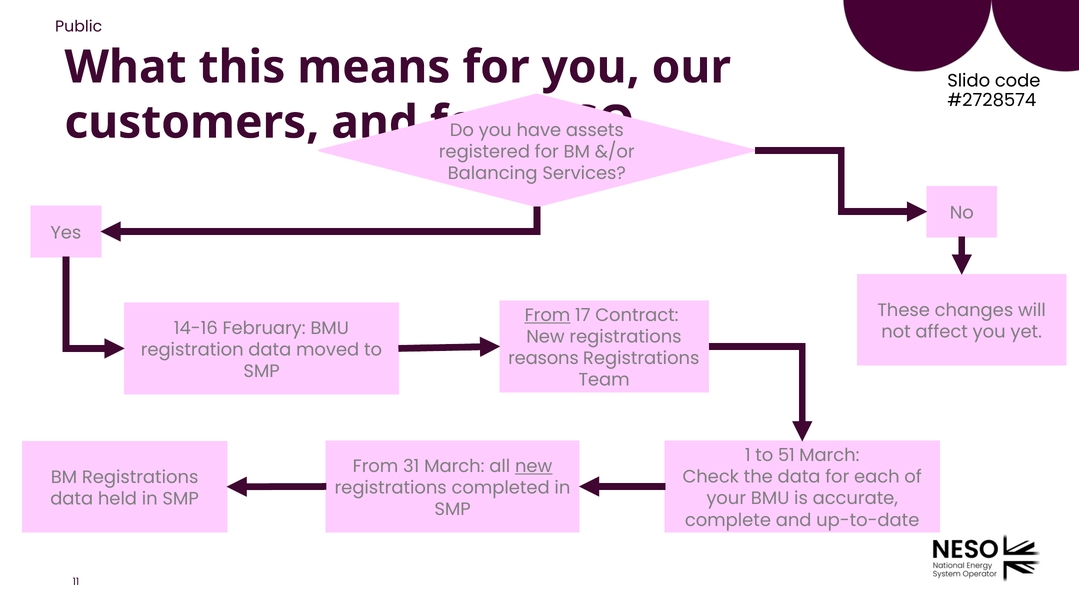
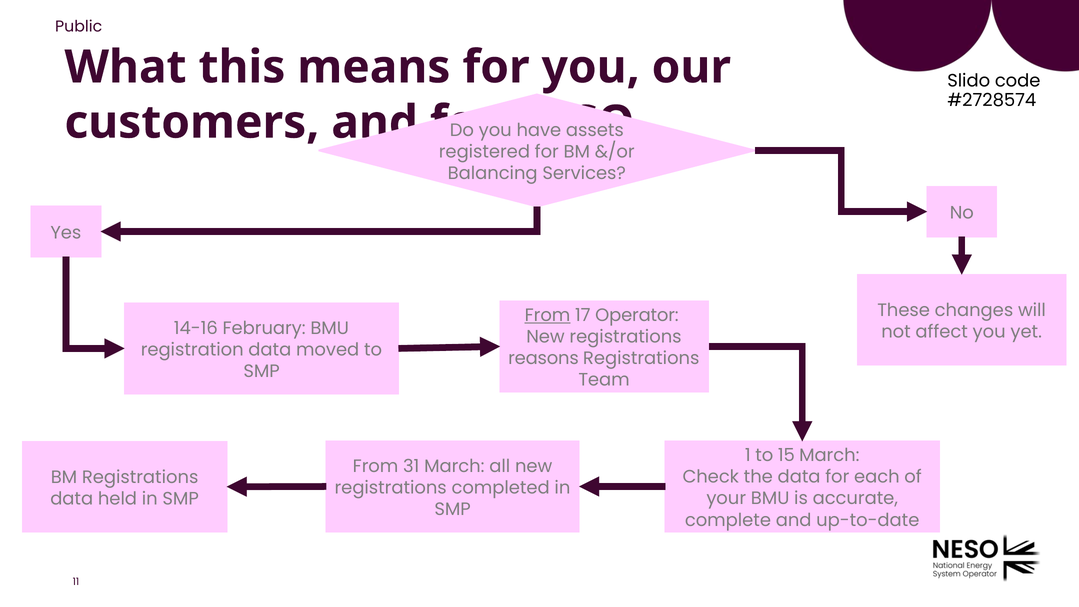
Contract: Contract -> Operator
51: 51 -> 15
new at (534, 466) underline: present -> none
